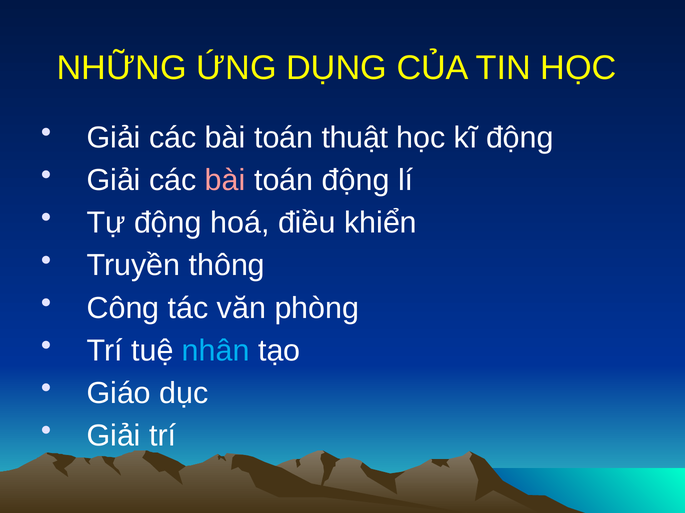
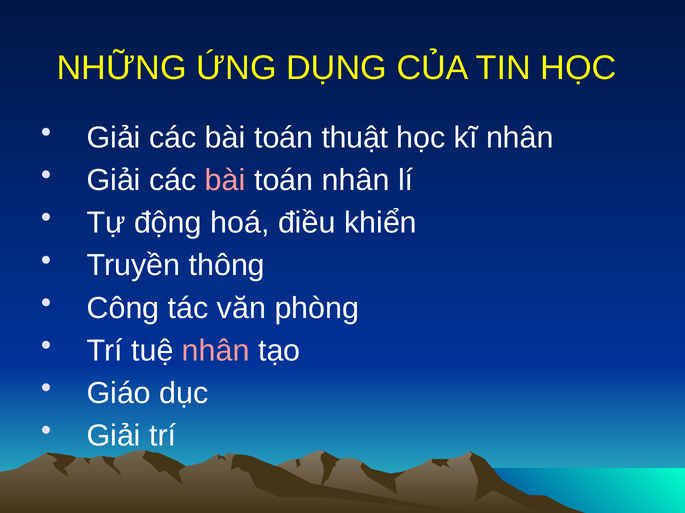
kĩ động: động -> nhân
toán động: động -> nhân
nhân at (216, 351) colour: light blue -> pink
